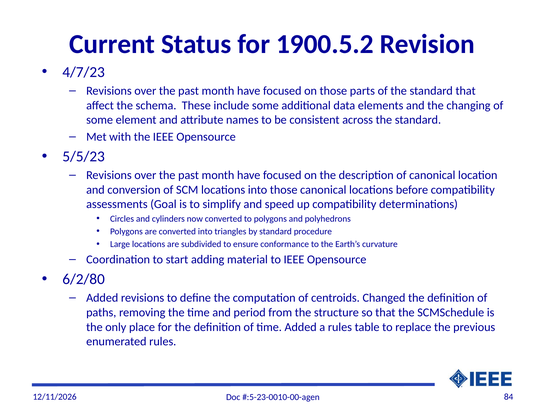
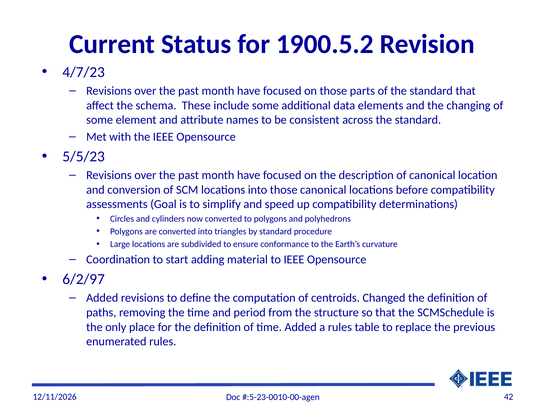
6/2/80: 6/2/80 -> 6/2/97
84: 84 -> 42
